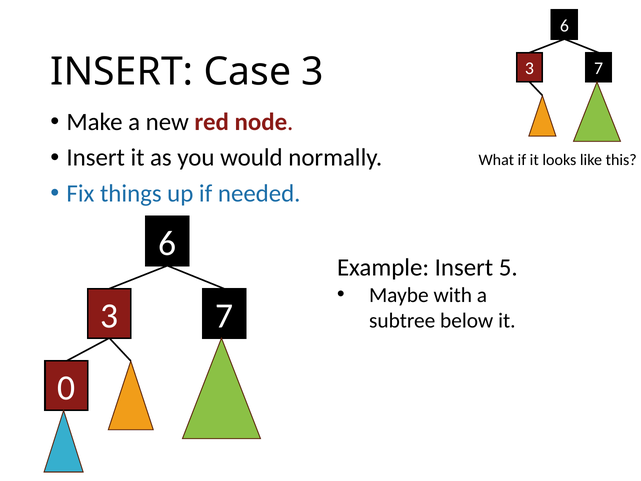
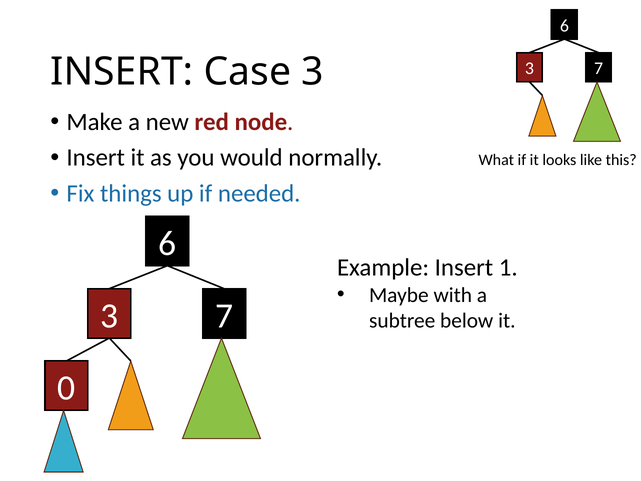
5: 5 -> 1
